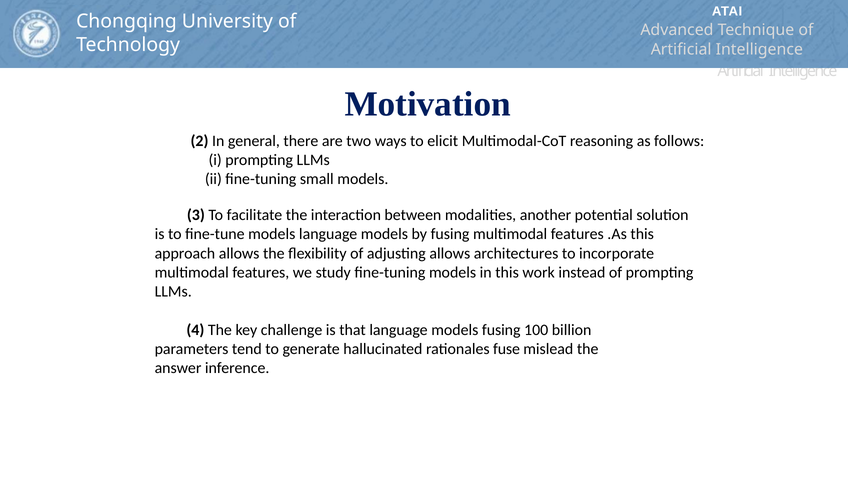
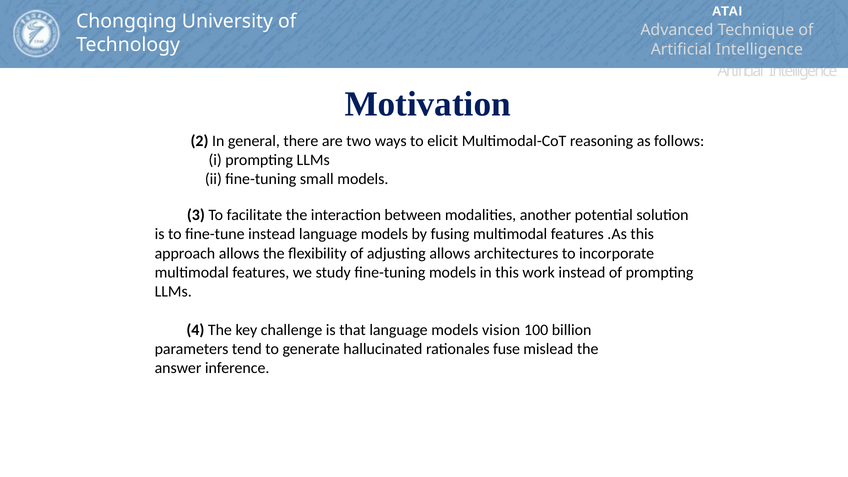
fine-tune models: models -> instead
models fusing: fusing -> vision
